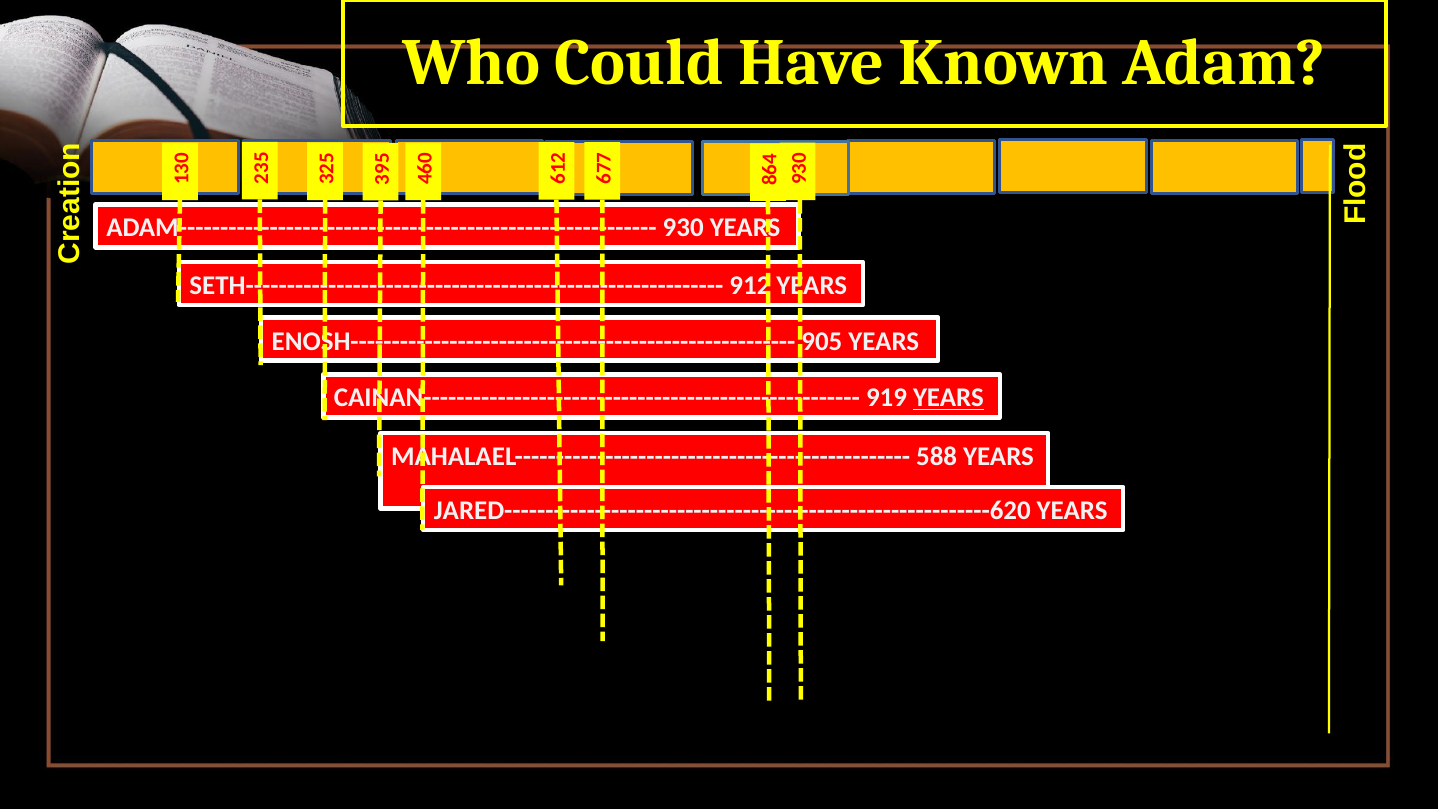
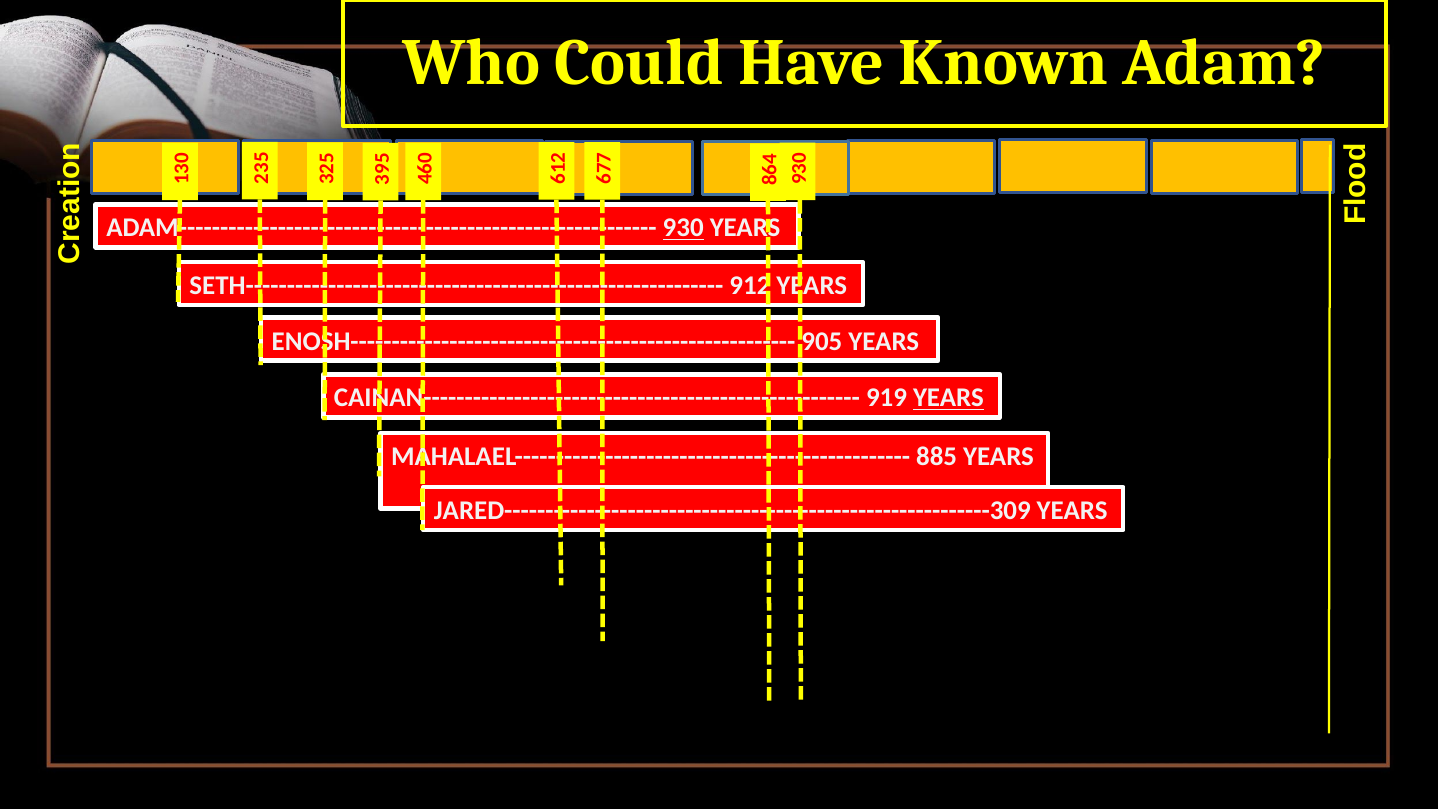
930 underline: none -> present
588: 588 -> 885
JARED-----------------------------------------------------------620: JARED-----------------------------------------------------------620 -> JARED-----------------------------------------------------------309
